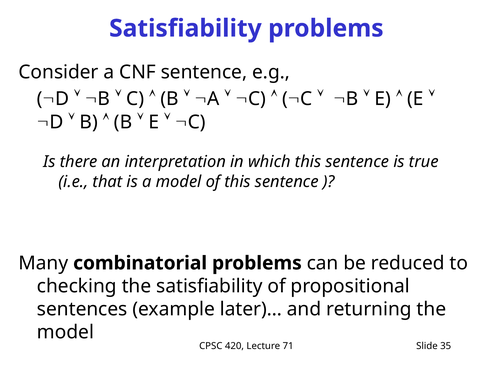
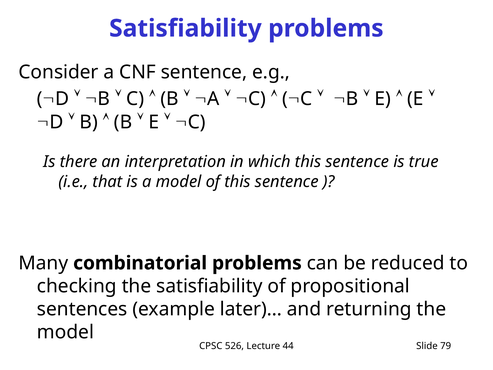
420: 420 -> 526
71: 71 -> 44
35: 35 -> 79
